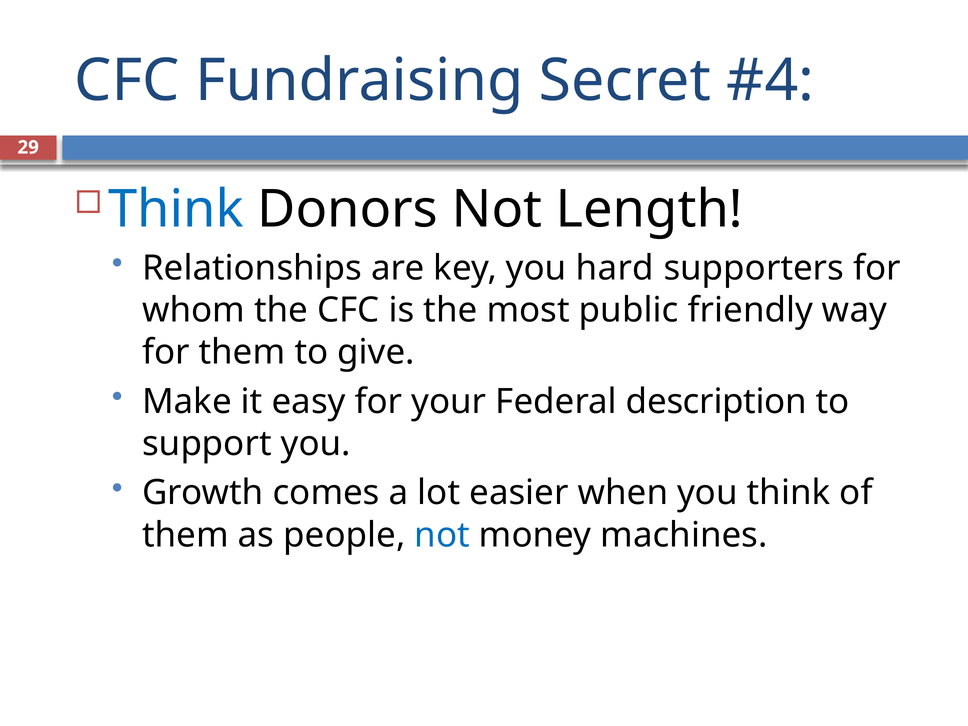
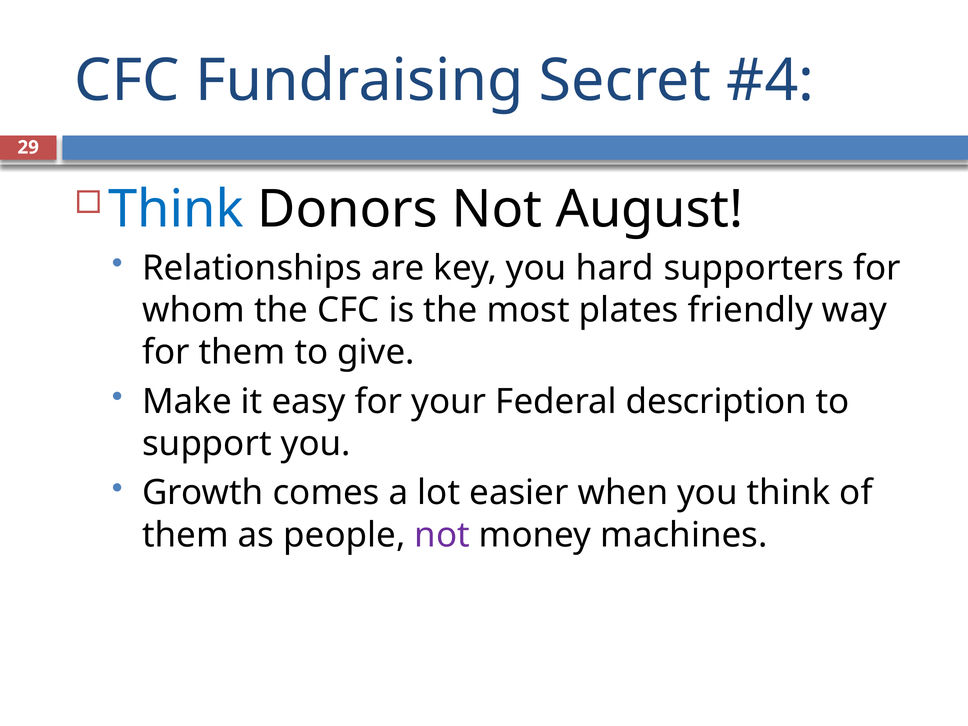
Length: Length -> August
public: public -> plates
not at (442, 535) colour: blue -> purple
